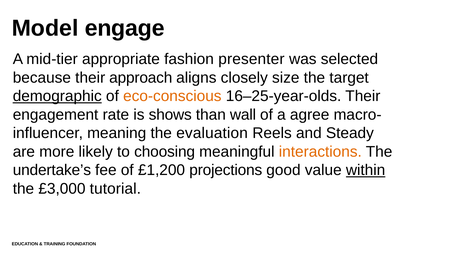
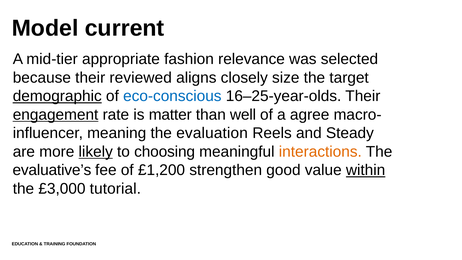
engage: engage -> current
presenter: presenter -> relevance
approach: approach -> reviewed
eco-conscious colour: orange -> blue
engagement underline: none -> present
shows: shows -> matter
wall: wall -> well
likely underline: none -> present
undertake’s: undertake’s -> evaluative’s
projections: projections -> strengthen
